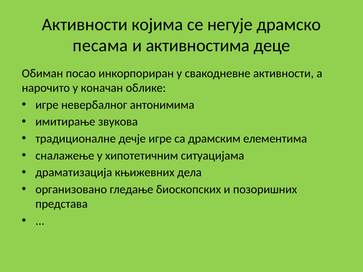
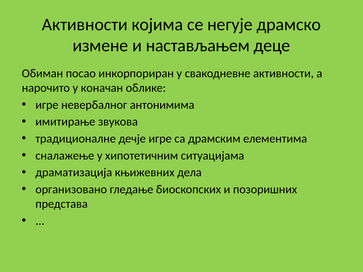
песама: песама -> измене
активностима: активностима -> настављањем
